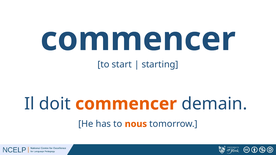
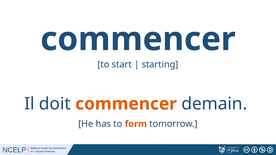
nous: nous -> form
